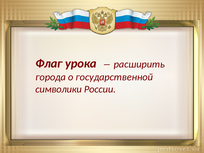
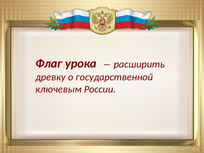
города: города -> древку
символики: символики -> ключевым
